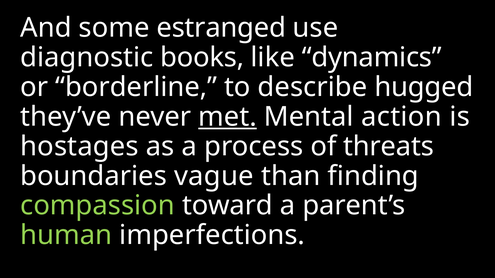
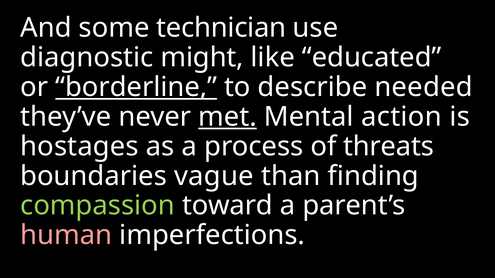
estranged: estranged -> technician
books: books -> might
dynamics: dynamics -> educated
borderline underline: none -> present
hugged: hugged -> needed
human colour: light green -> pink
